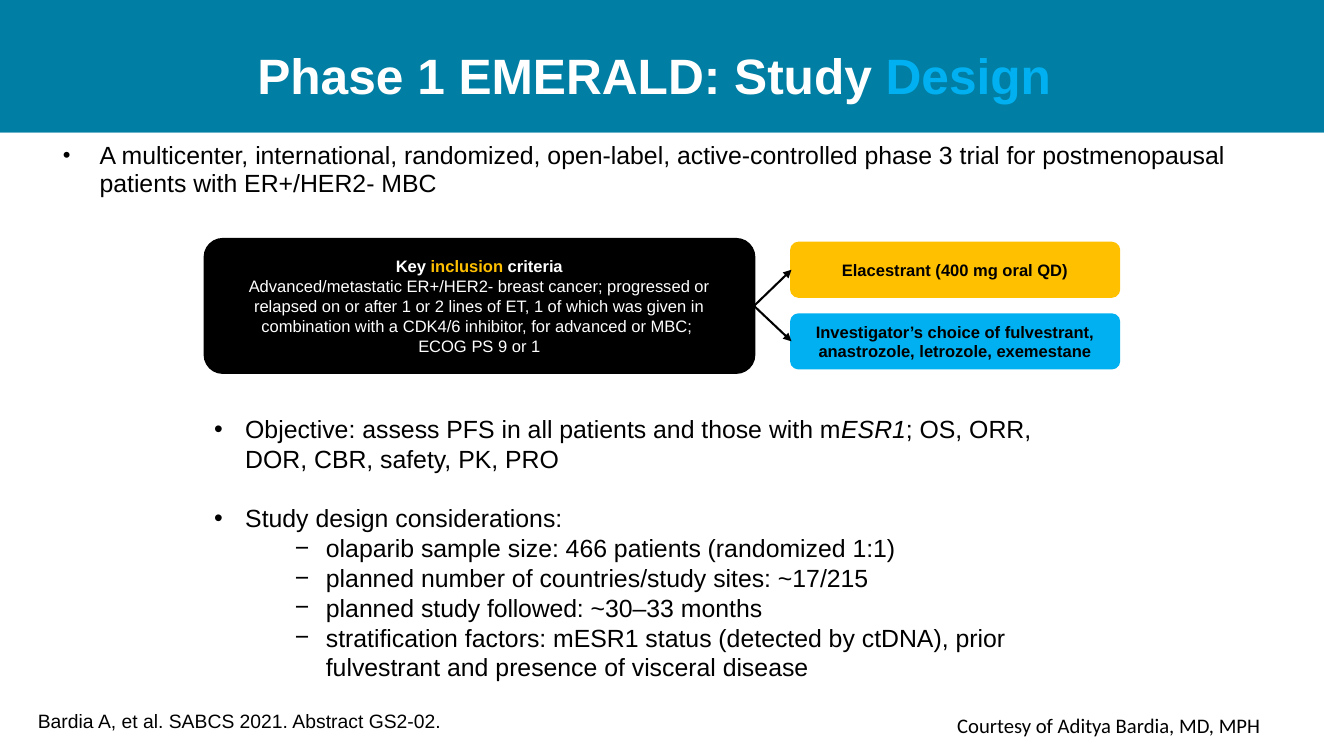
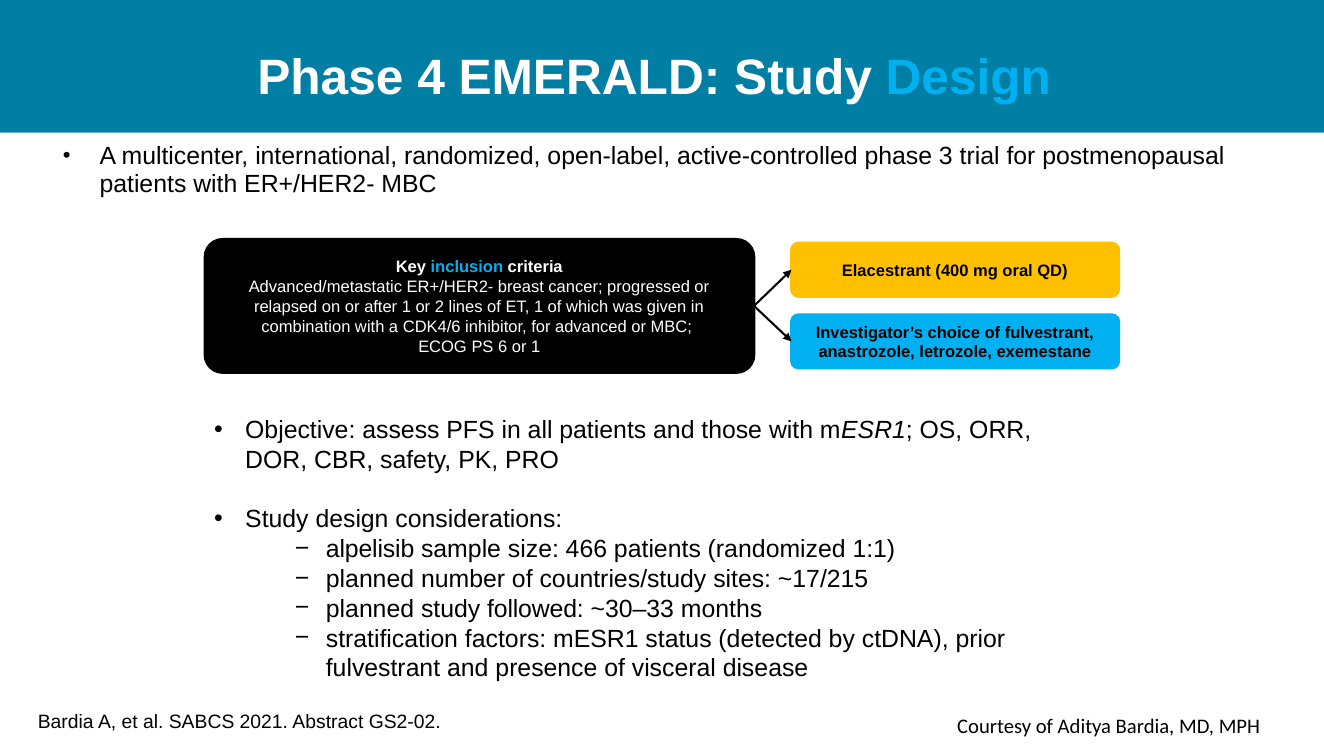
Phase 1: 1 -> 4
inclusion colour: yellow -> light blue
PS 9: 9 -> 6
olaparib: olaparib -> alpelisib
